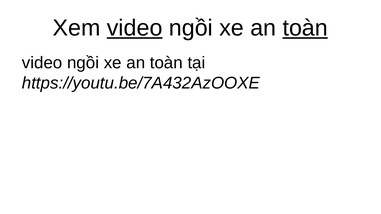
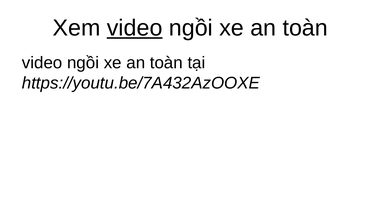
toàn at (305, 28) underline: present -> none
